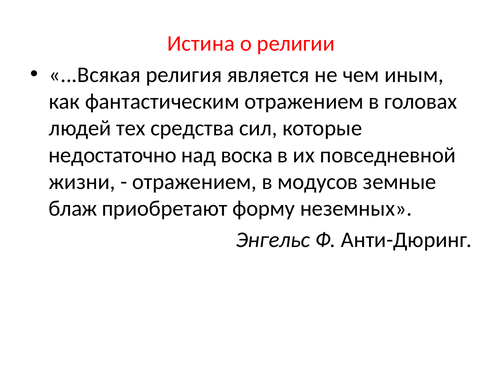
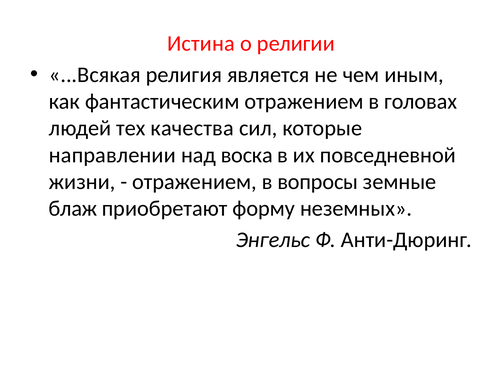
средства: средства -> качества
недостаточно: недостаточно -> направлении
модусов: модусов -> вопросы
